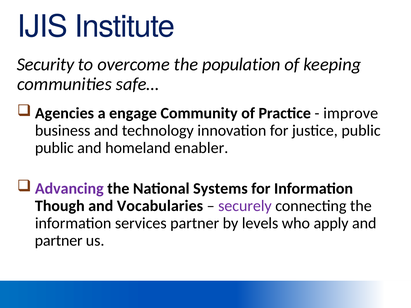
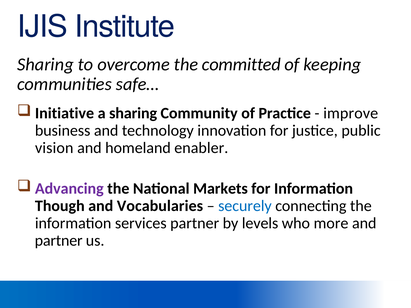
Security at (46, 65): Security -> Sharing
population: population -> committed
Agencies: Agencies -> Initiative
a engage: engage -> sharing
public at (54, 148): public -> vision
Systems: Systems -> Markets
securely colour: purple -> blue
apply: apply -> more
